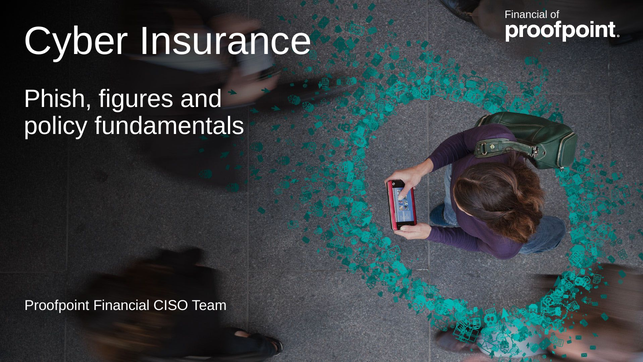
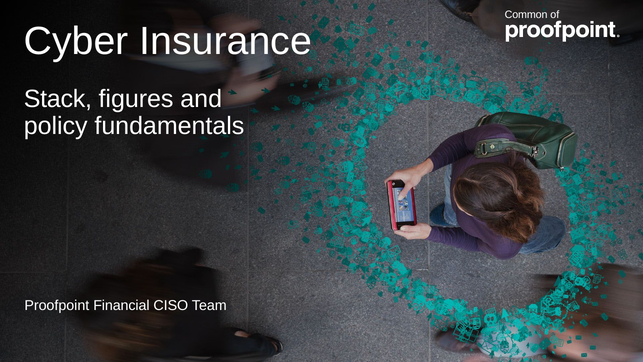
Financial at (526, 15): Financial -> Common
Phish: Phish -> Stack
